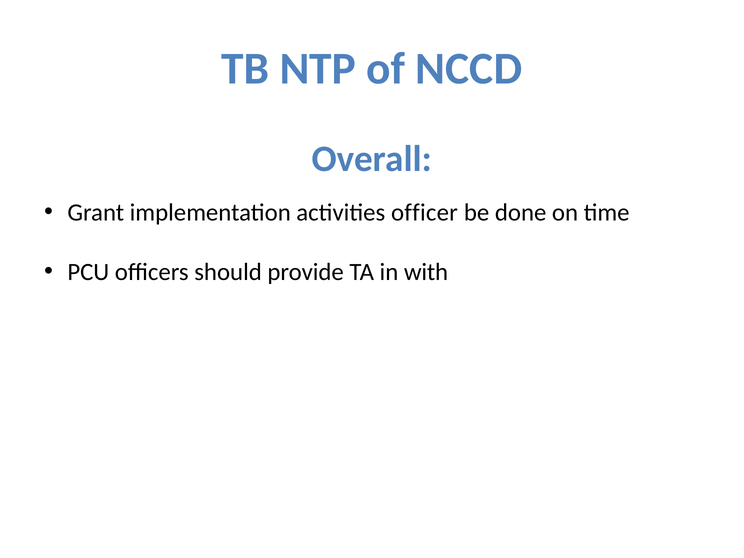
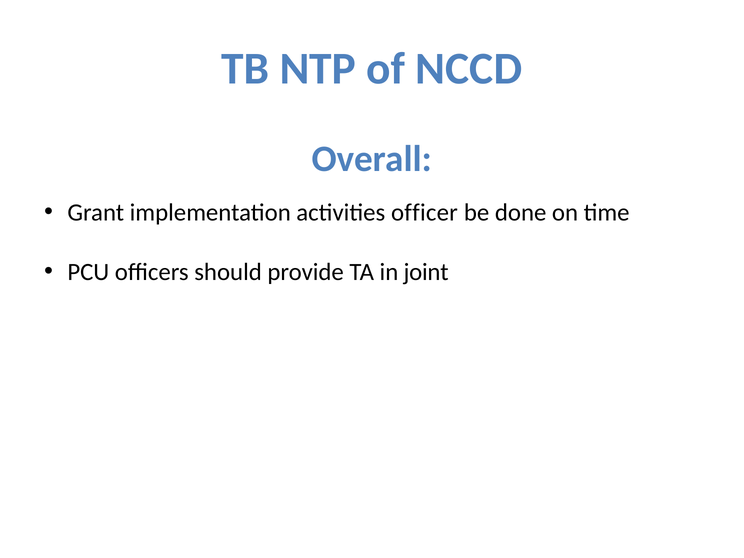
with: with -> joint
